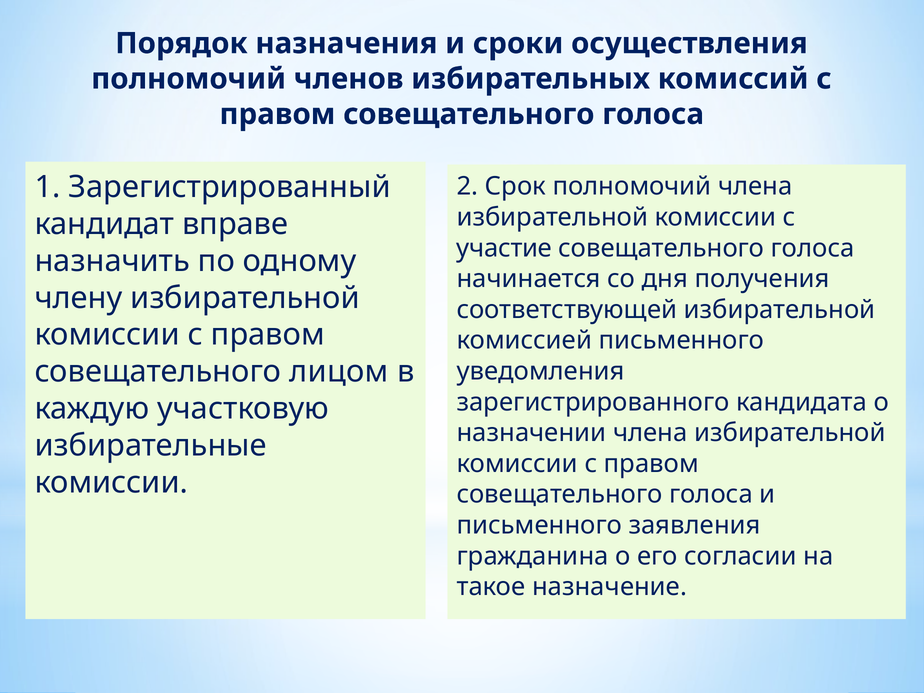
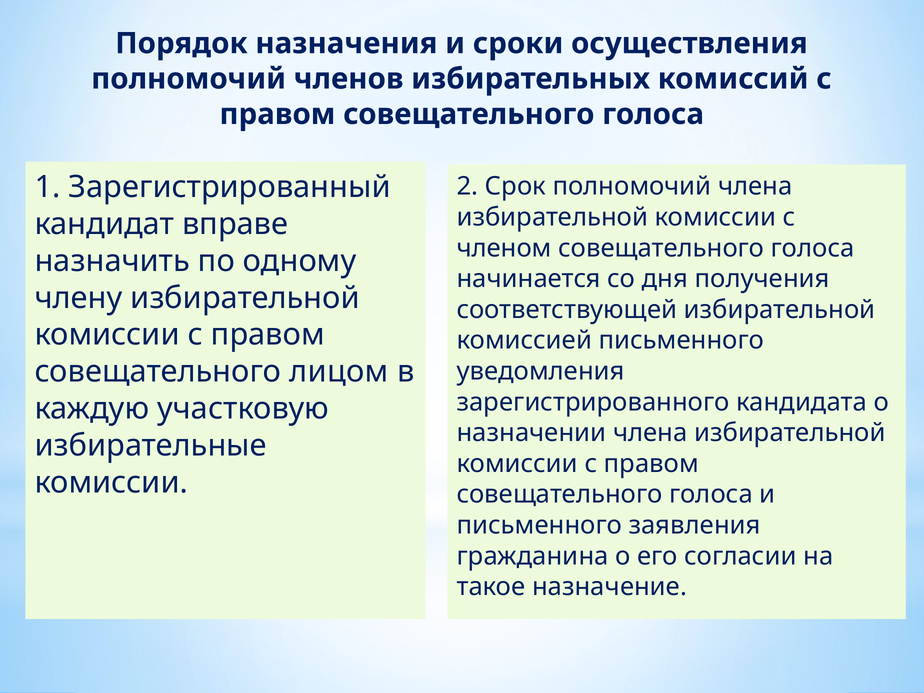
участие: участие -> членом
